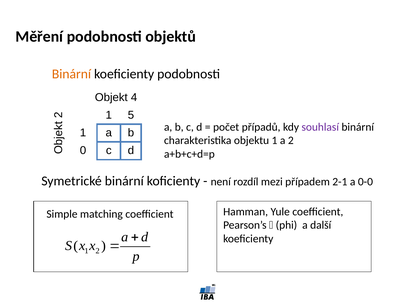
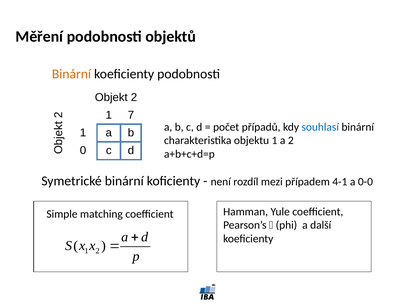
Objekt 4: 4 -> 2
5: 5 -> 7
souhlasí colour: purple -> blue
2-1: 2-1 -> 4-1
